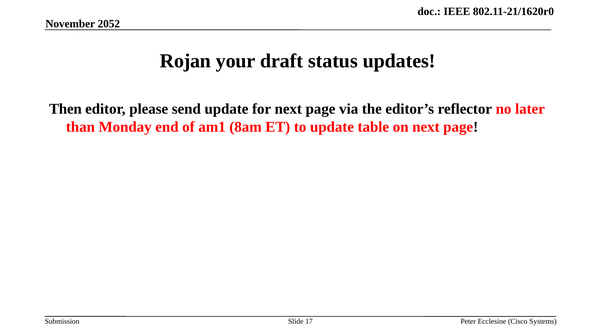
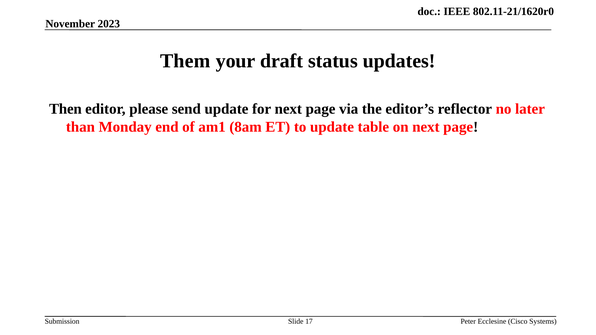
2052: 2052 -> 2023
Rojan: Rojan -> Them
